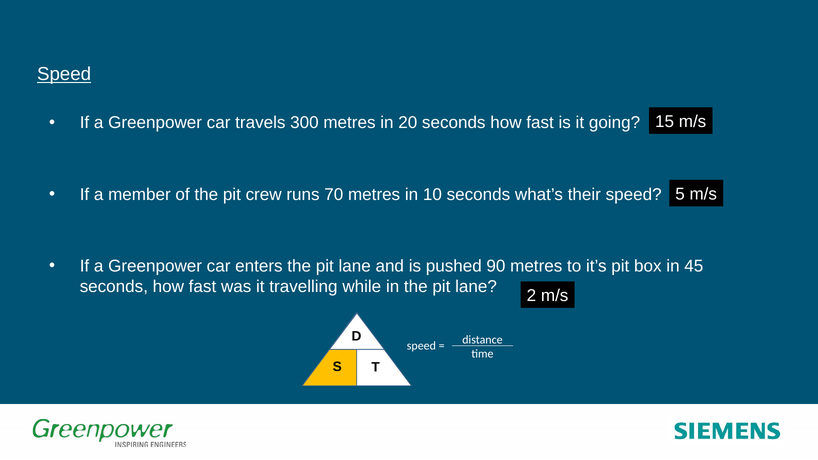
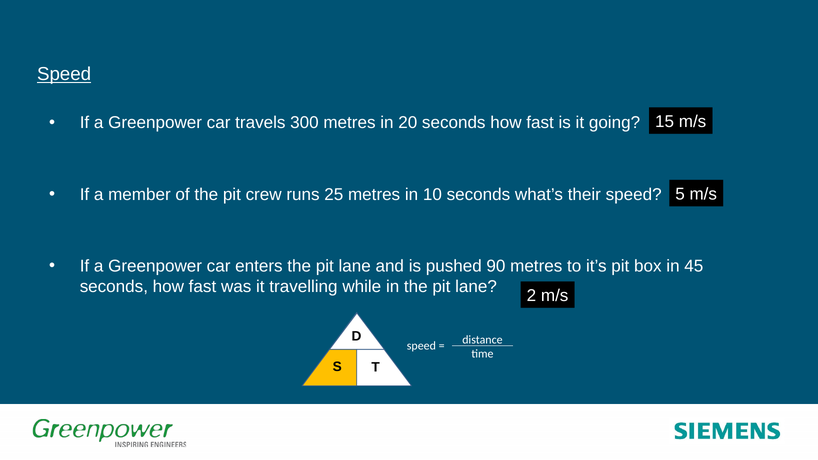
70: 70 -> 25
